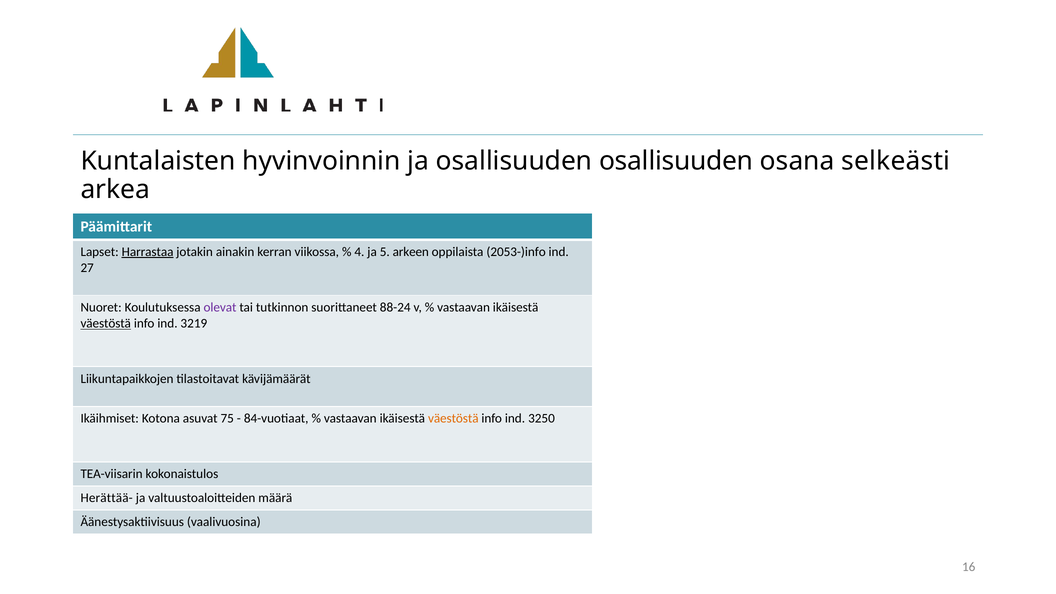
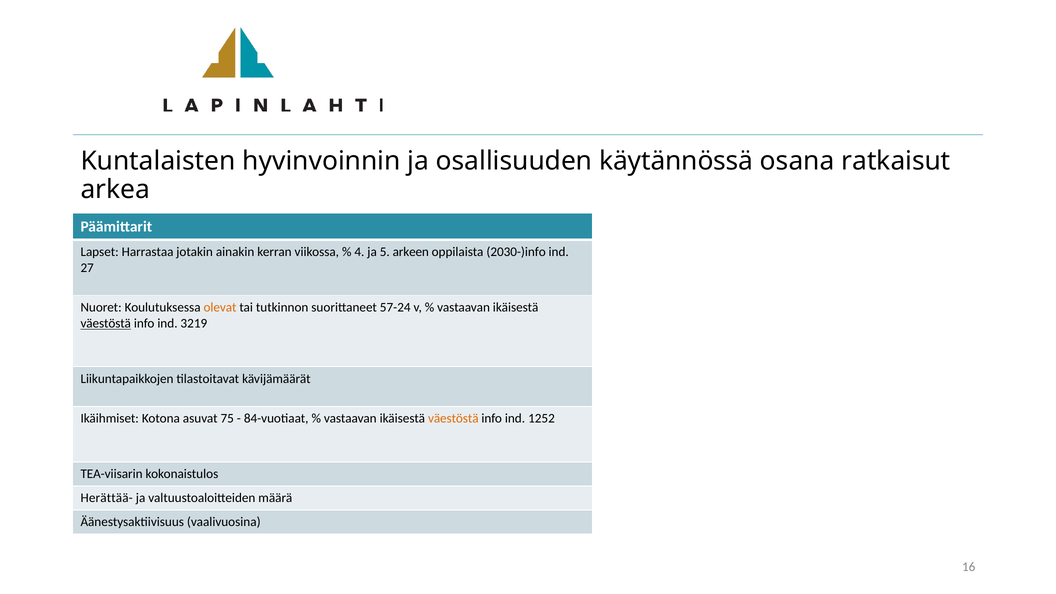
osallisuuden osallisuuden: osallisuuden -> käytännössä
selkeästi: selkeästi -> ratkaisut
Harrastaa underline: present -> none
2053-)info: 2053-)info -> 2030-)info
olevat colour: purple -> orange
88-24: 88-24 -> 57-24
3250: 3250 -> 1252
